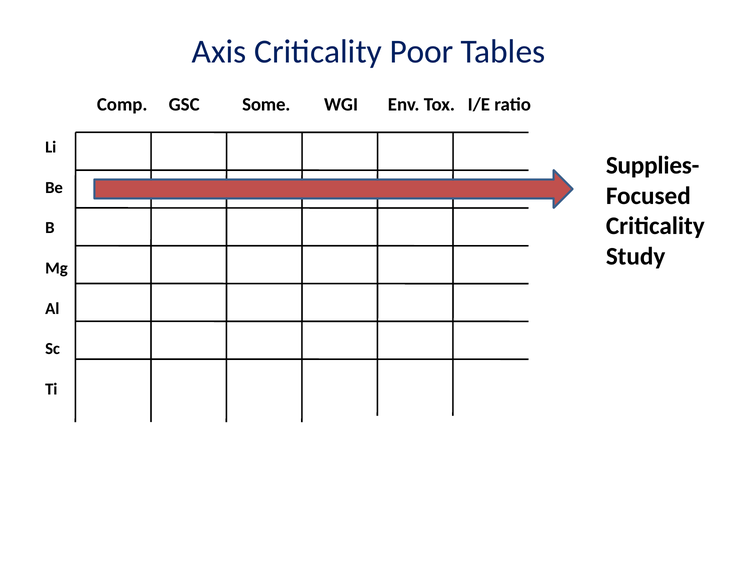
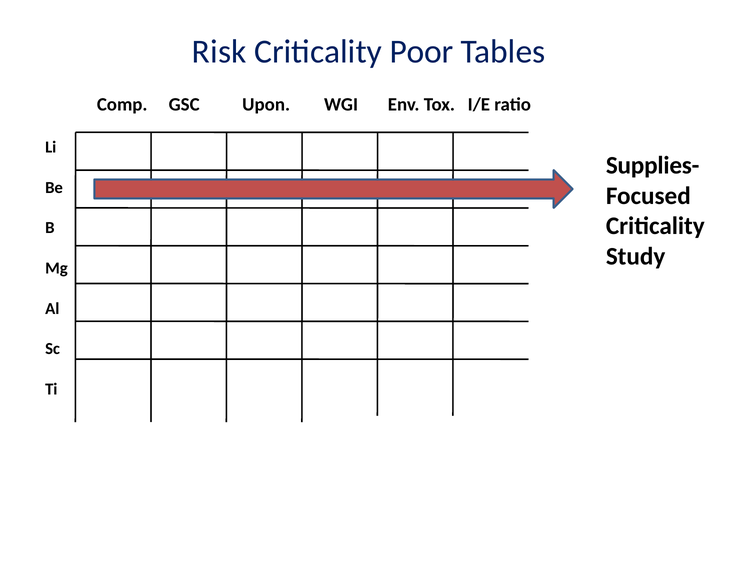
Axis: Axis -> Risk
Some: Some -> Upon
